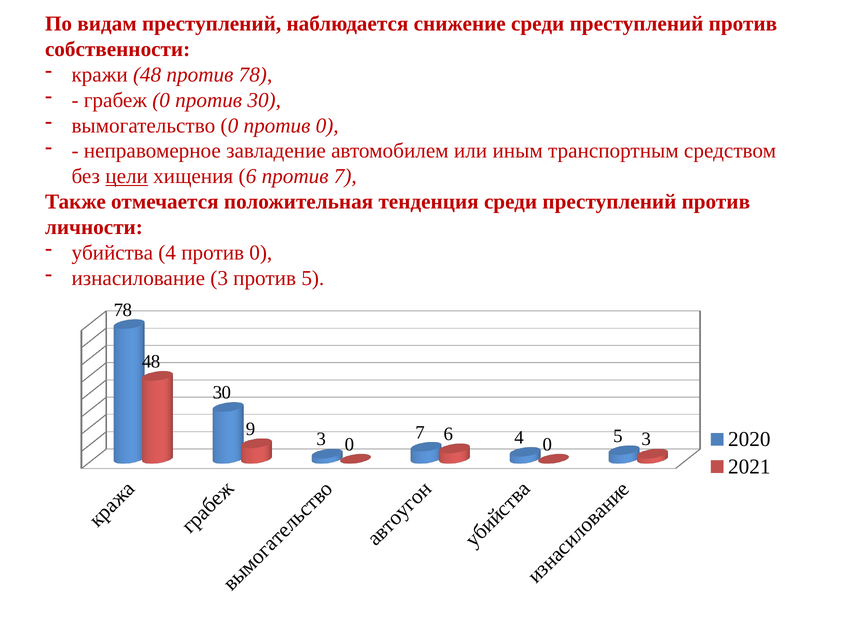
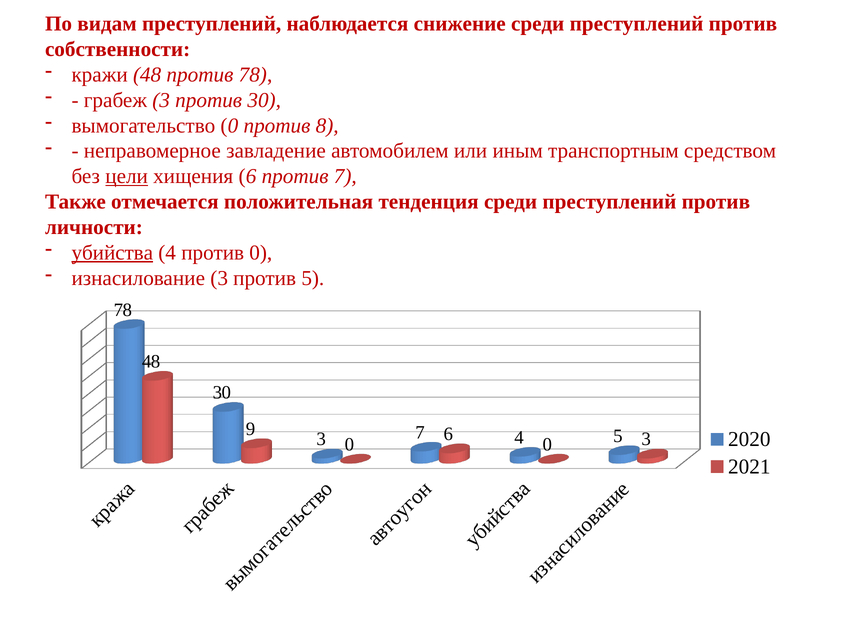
грабеж 0: 0 -> 3
0 против 0: 0 -> 8
убийства underline: none -> present
